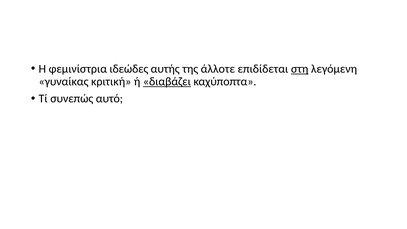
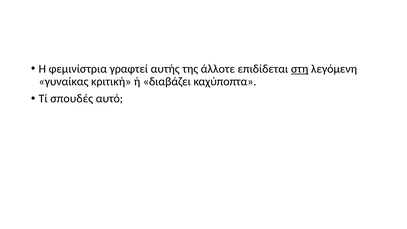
ιδεώδες: ιδεώδες -> γραφτεί
διαβάζει underline: present -> none
συνεπώς: συνεπώς -> σπουδές
